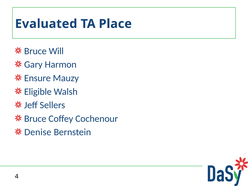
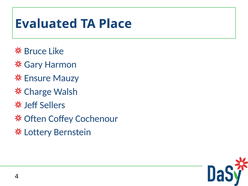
Will: Will -> Like
Eligible: Eligible -> Charge
Bruce at (35, 119): Bruce -> Often
Denise: Denise -> Lottery
